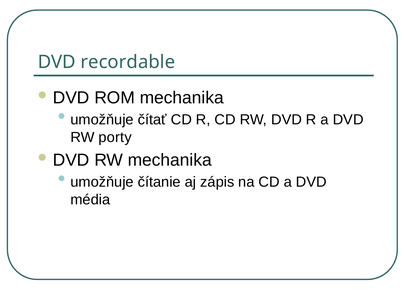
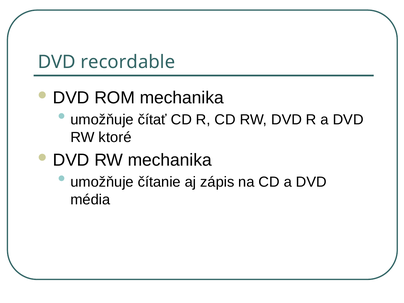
porty: porty -> ktoré
